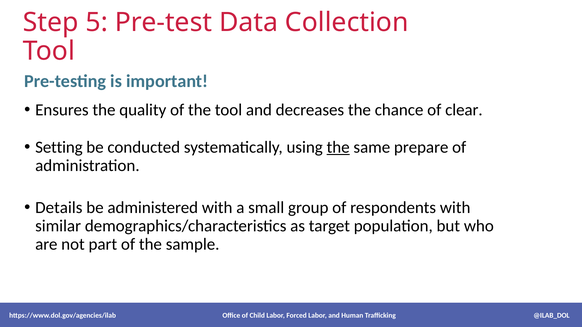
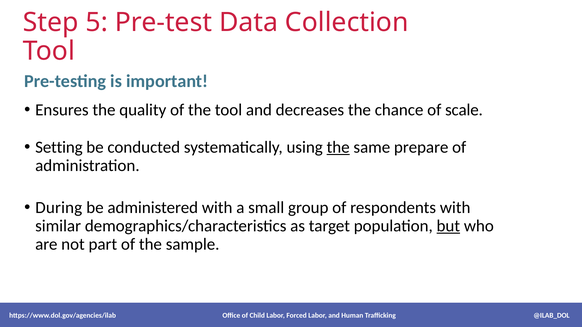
clear: clear -> scale
Details: Details -> During
but underline: none -> present
